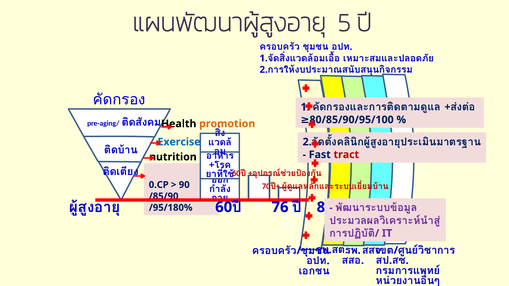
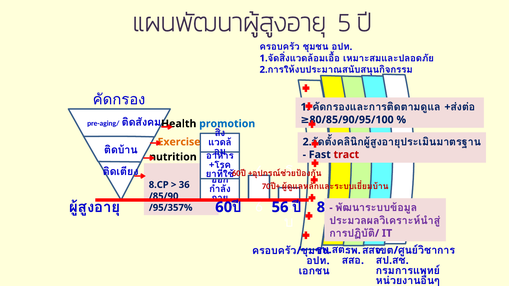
promotion colour: orange -> blue
Exercise colour: blue -> orange
0.CP: 0.CP -> 8.CP
90: 90 -> 36
76: 76 -> 56
/95/180%: /95/180% -> /95/357%
